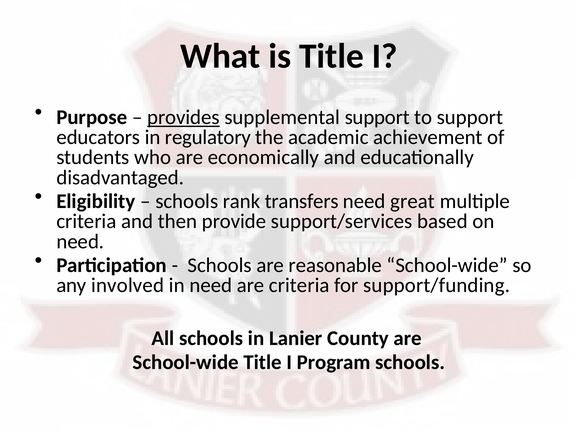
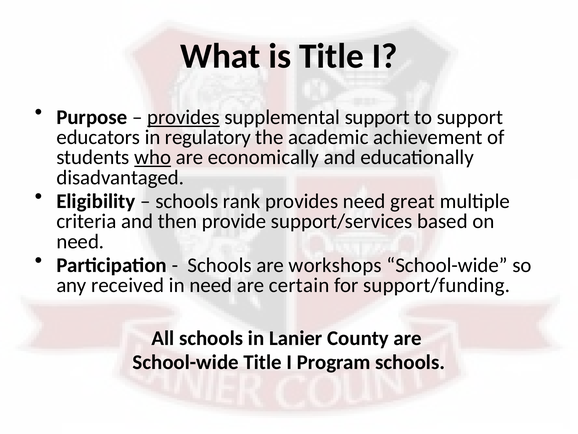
who underline: none -> present
rank transfers: transfers -> provides
reasonable: reasonable -> workshops
involved: involved -> received
are criteria: criteria -> certain
